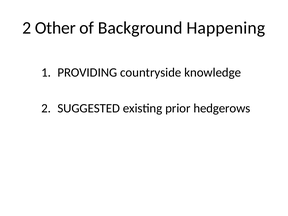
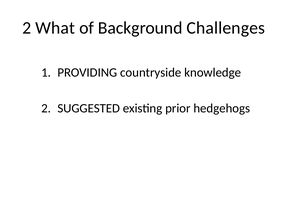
Other: Other -> What
Happening: Happening -> Challenges
hedgerows: hedgerows -> hedgehogs
